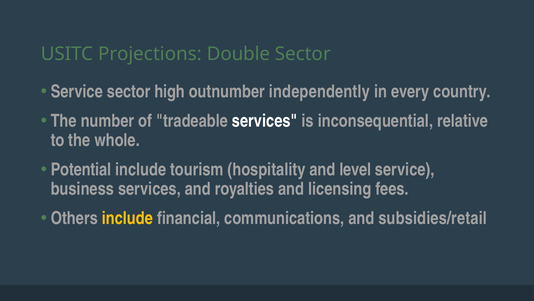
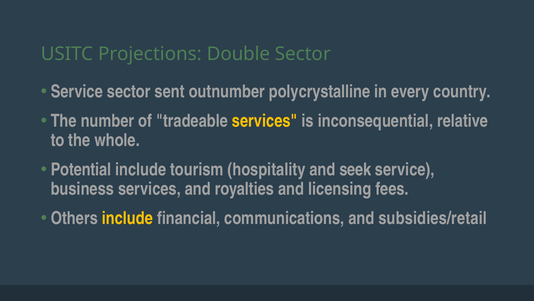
high: high -> sent
independently: independently -> polycrystalline
services at (265, 121) colour: white -> yellow
level: level -> seek
